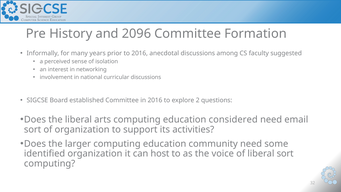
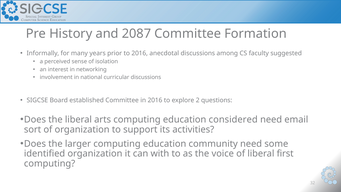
2096: 2096 -> 2087
host: host -> with
liberal sort: sort -> first
